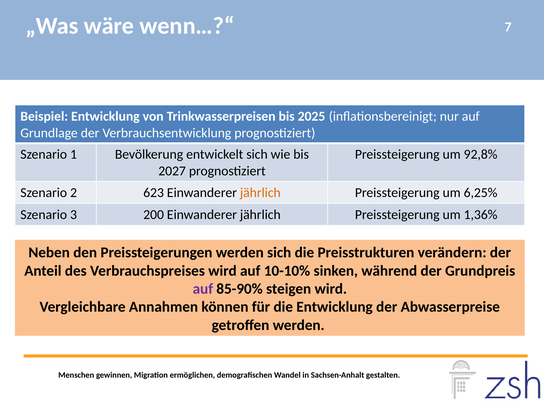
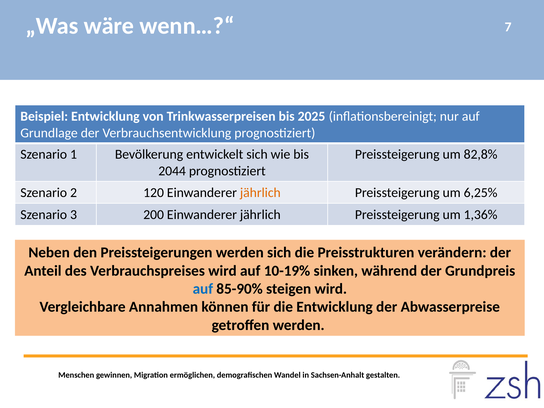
92,8%: 92,8% -> 82,8%
2027: 2027 -> 2044
623: 623 -> 120
10-10%: 10-10% -> 10-19%
auf at (203, 289) colour: purple -> blue
